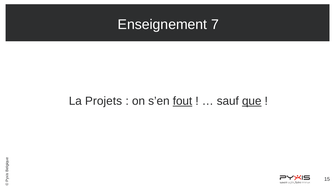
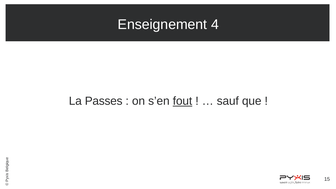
7: 7 -> 4
Projets: Projets -> Passes
que underline: present -> none
